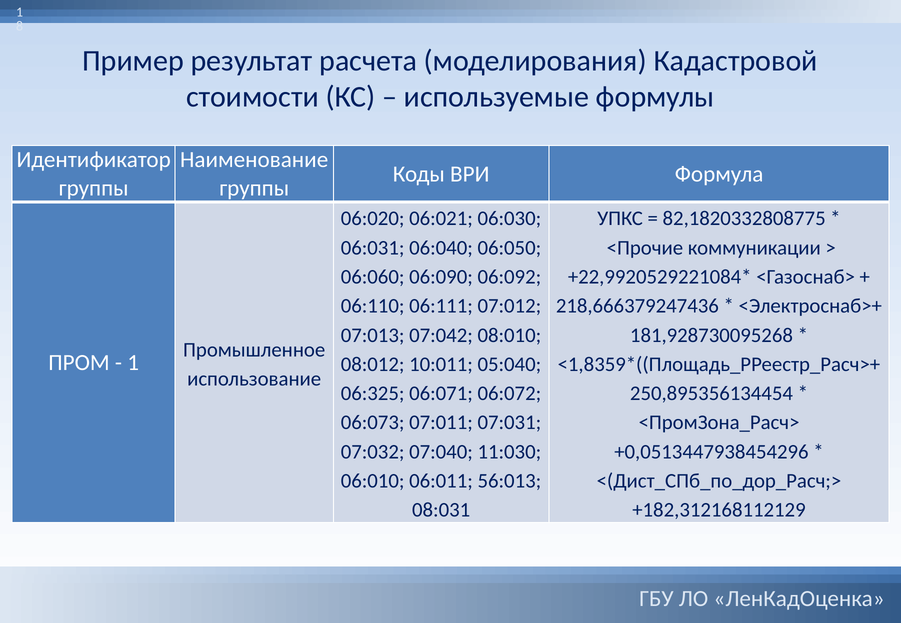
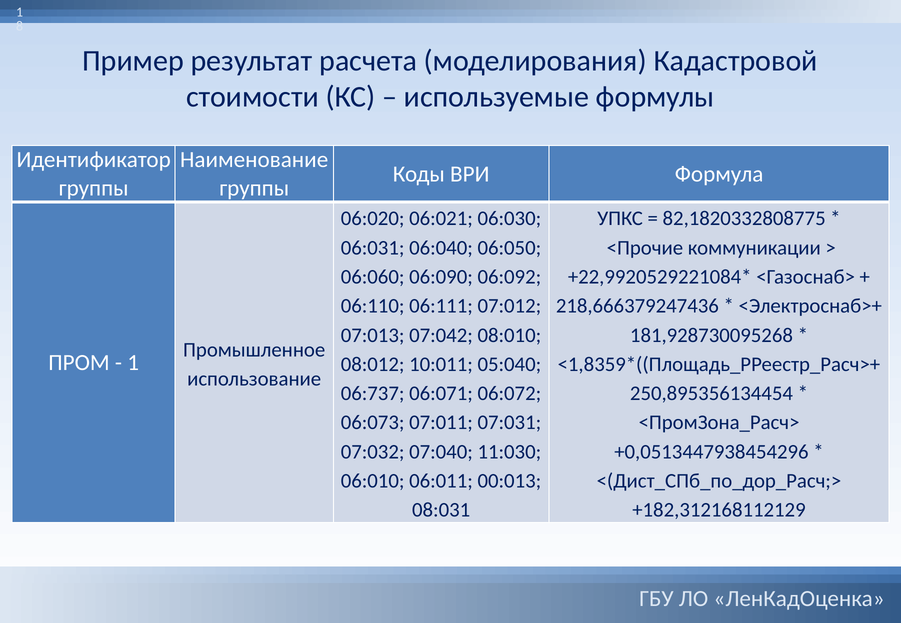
06:325: 06:325 -> 06:737
56:013: 56:013 -> 00:013
